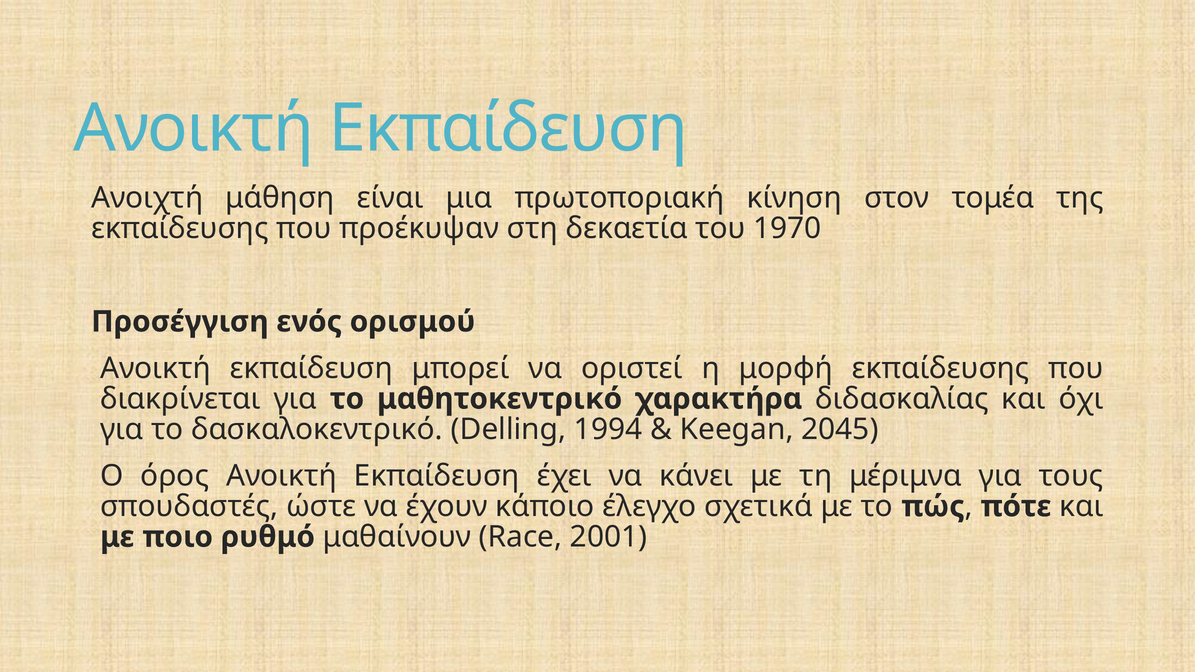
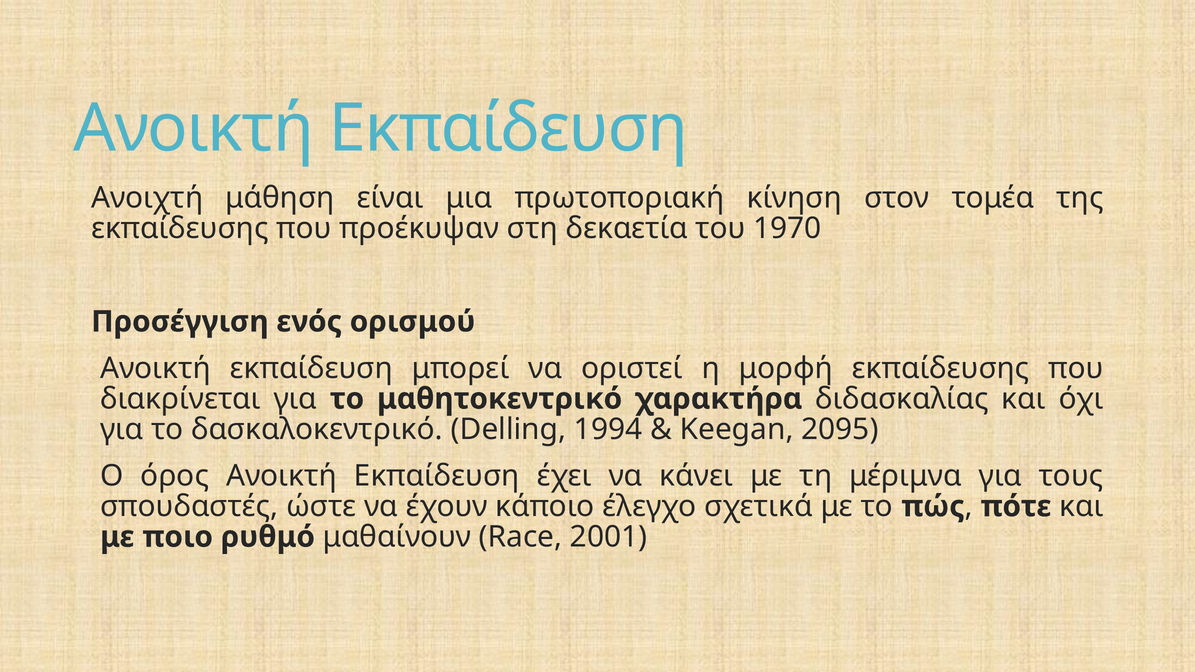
2045: 2045 -> 2095
